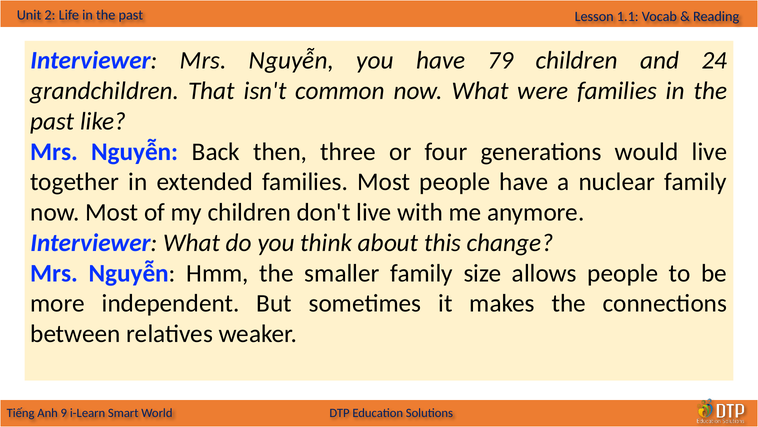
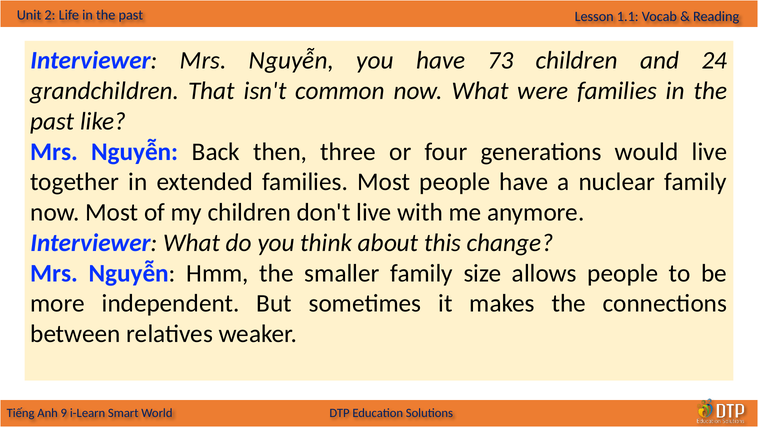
79: 79 -> 73
